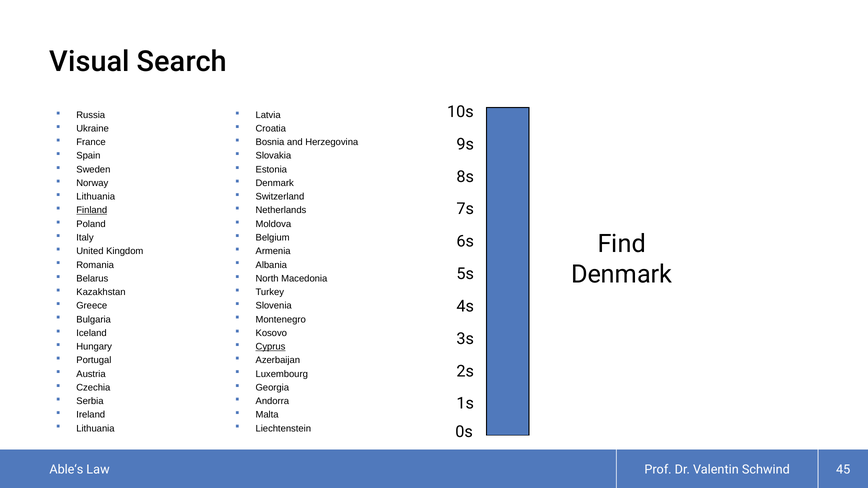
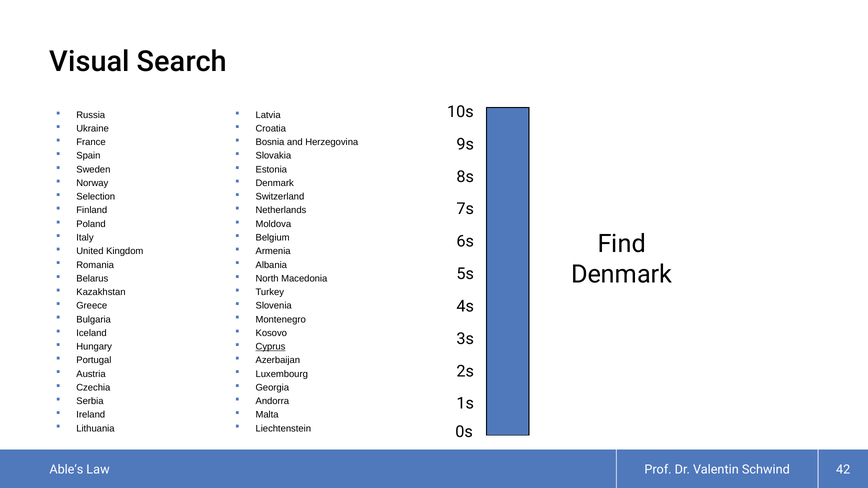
Lithuania at (96, 197): Lithuania -> Selection
Finland underline: present -> none
45: 45 -> 42
